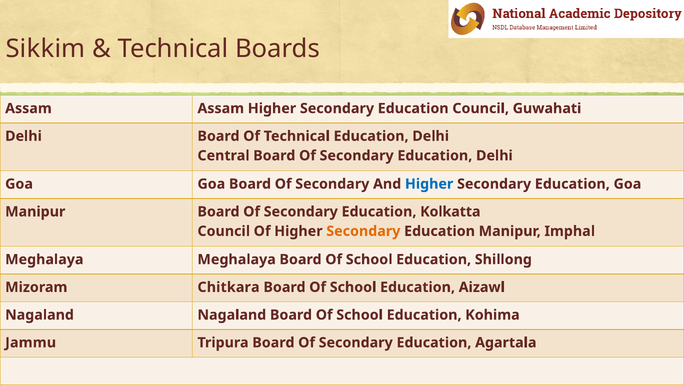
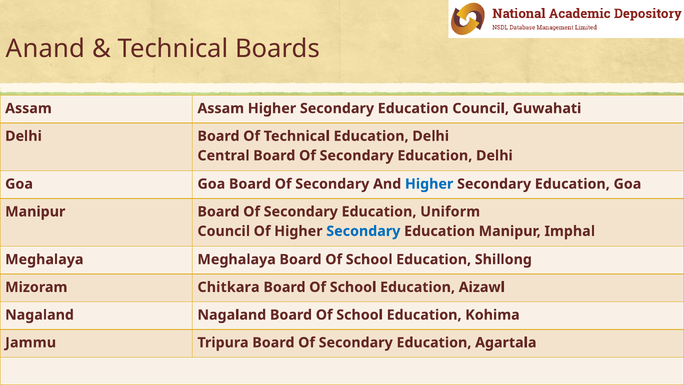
Sikkim: Sikkim -> Anand
Kolkatta: Kolkatta -> Uniform
Secondary at (363, 231) colour: orange -> blue
